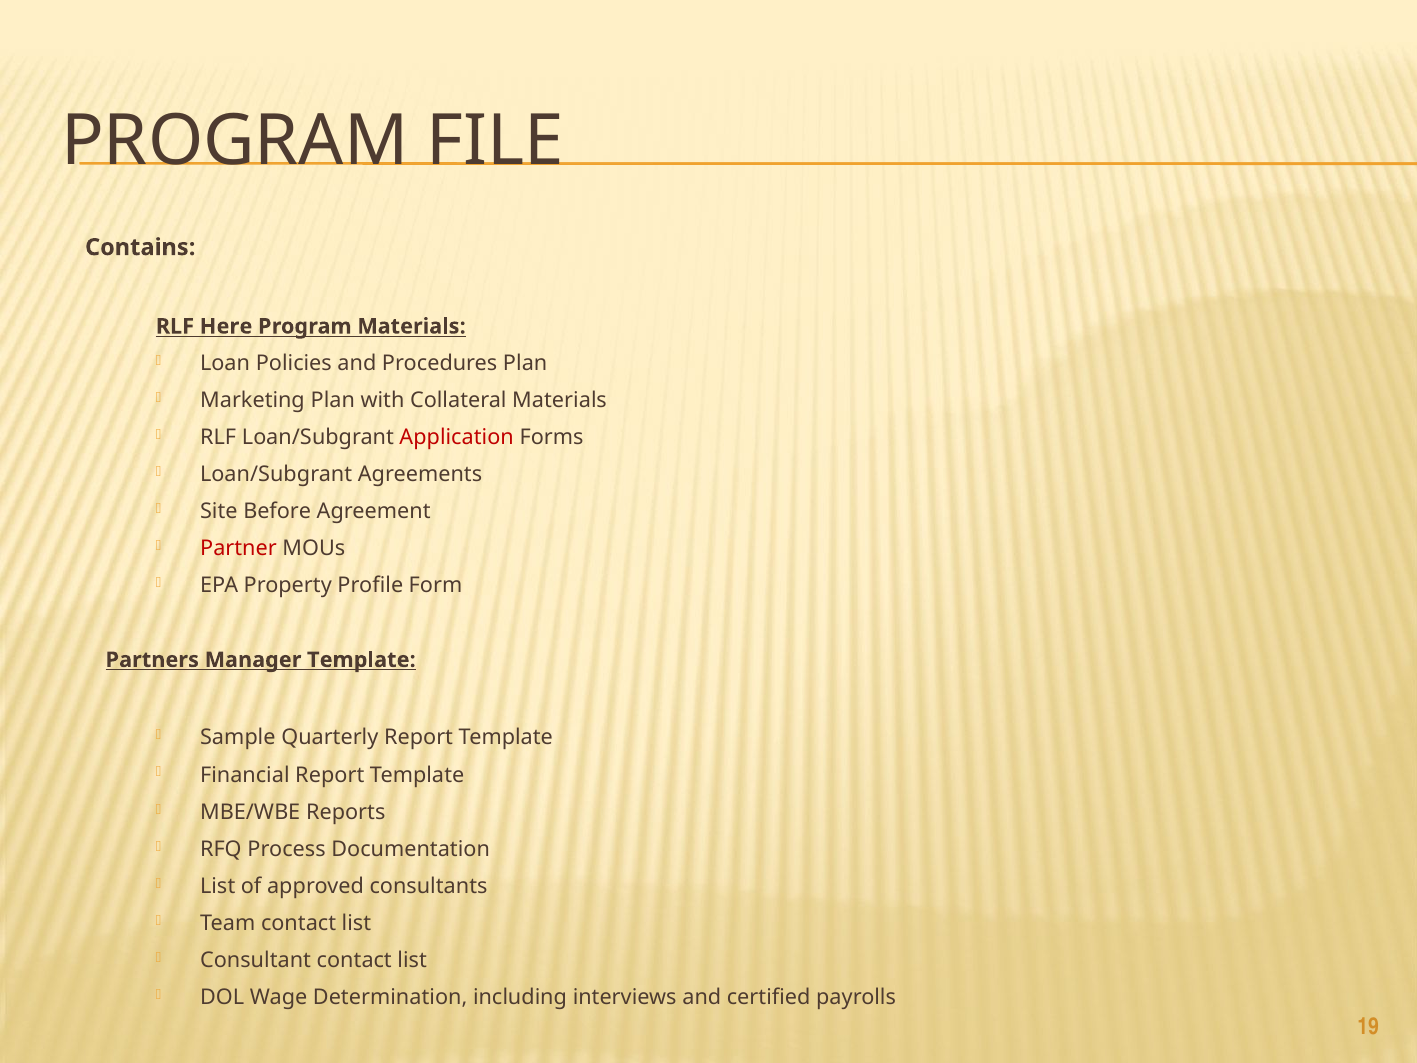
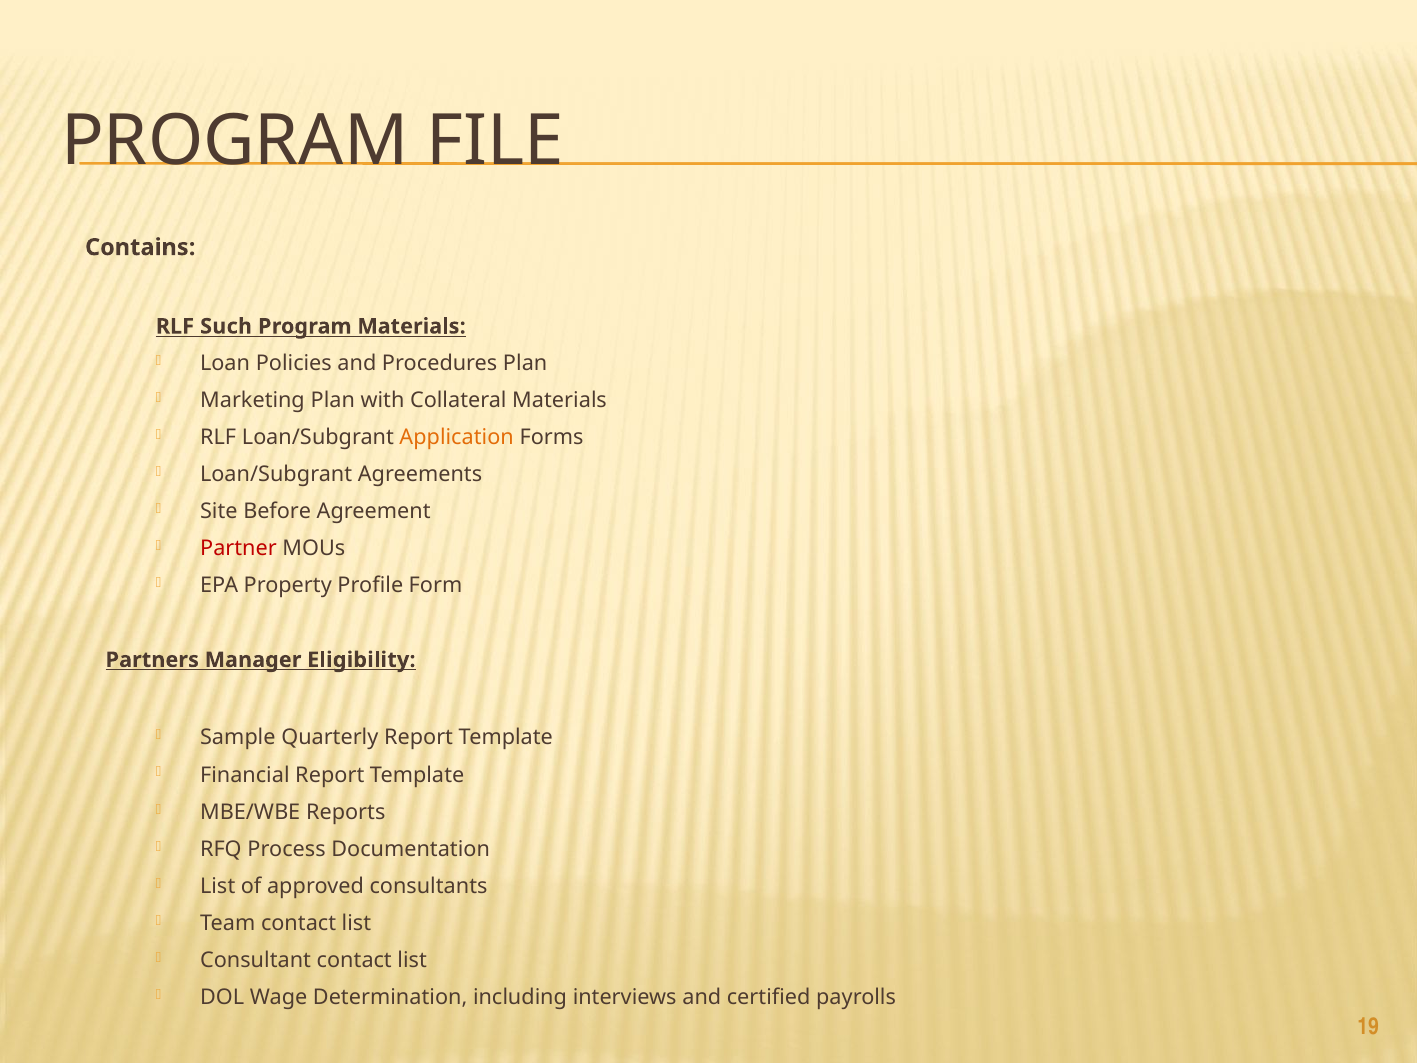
Here: Here -> Such
Application colour: red -> orange
Manager Template: Template -> Eligibility
